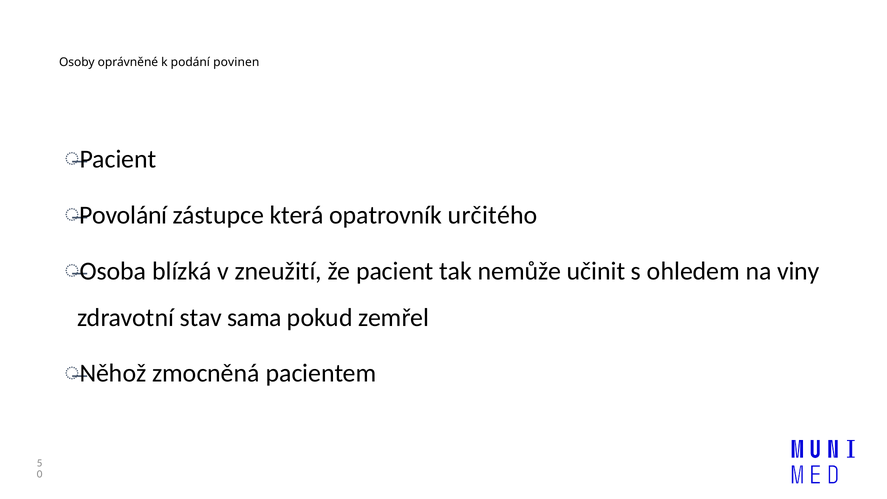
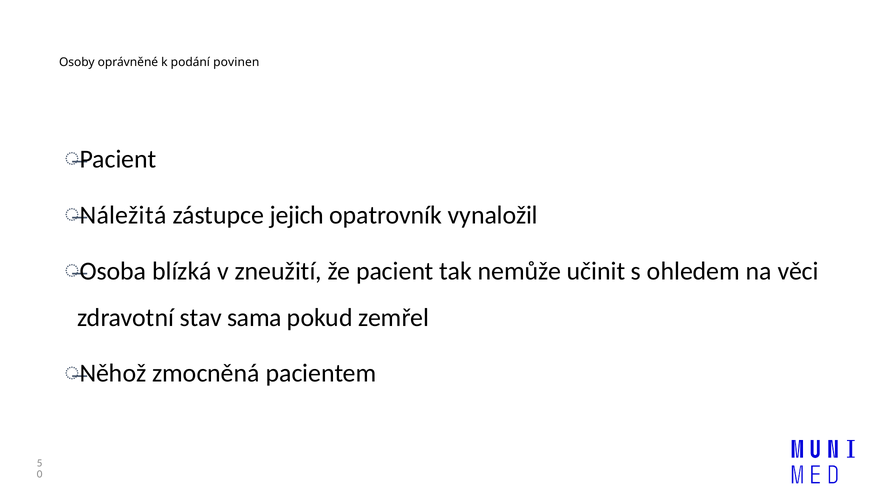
Povolání: Povolání -> Náležitá
která: která -> jejich
určitého: určitého -> vynaložil
viny: viny -> věci
